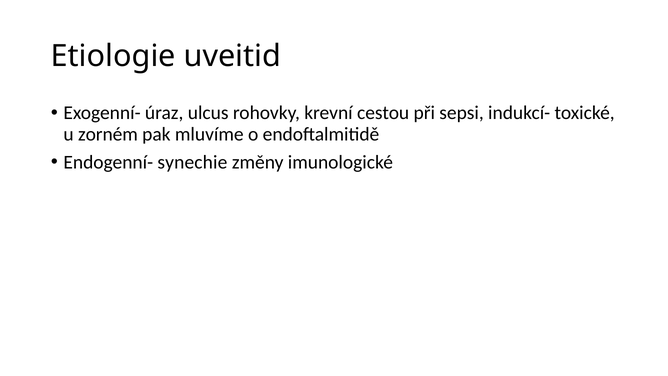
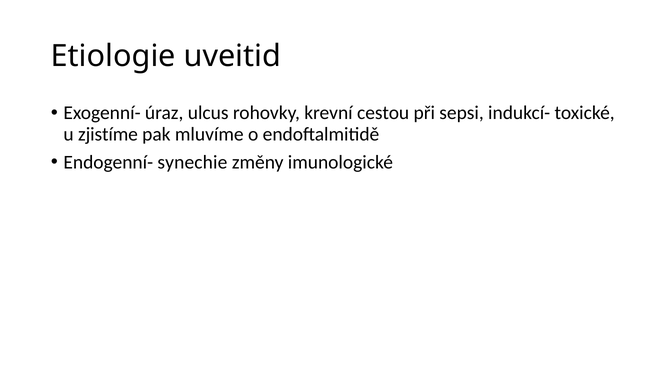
zorném: zorném -> zjistíme
